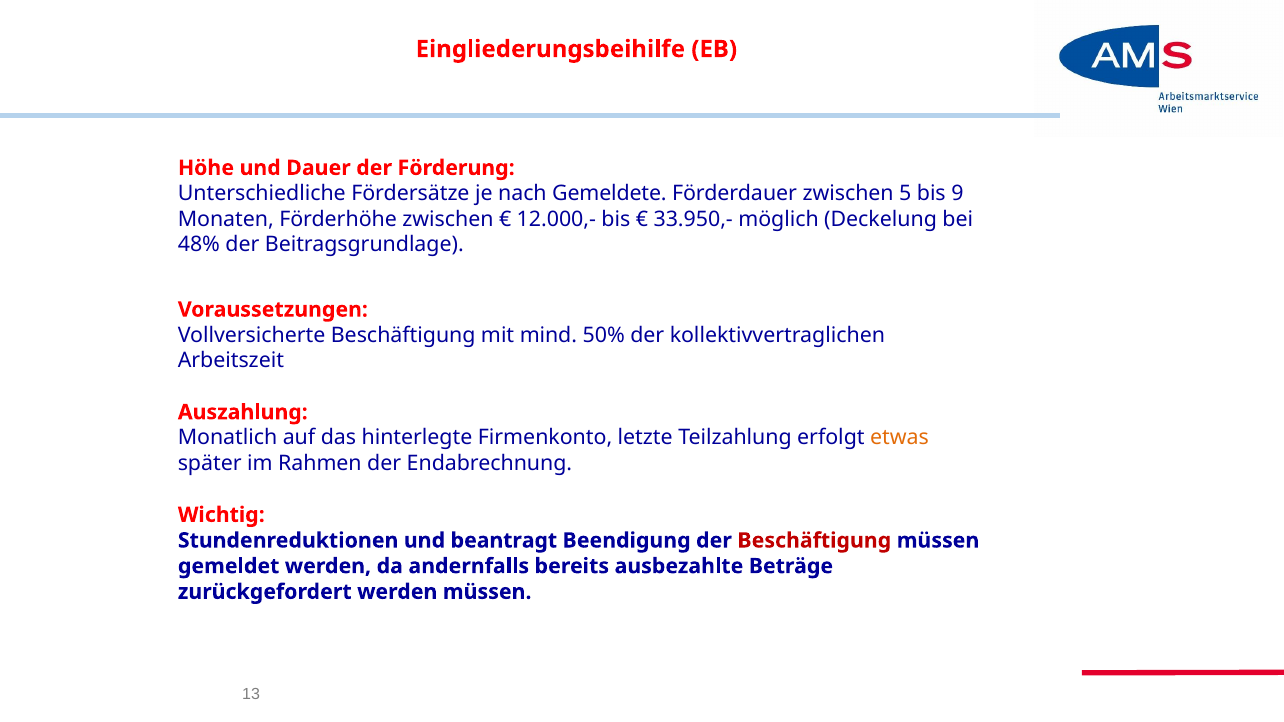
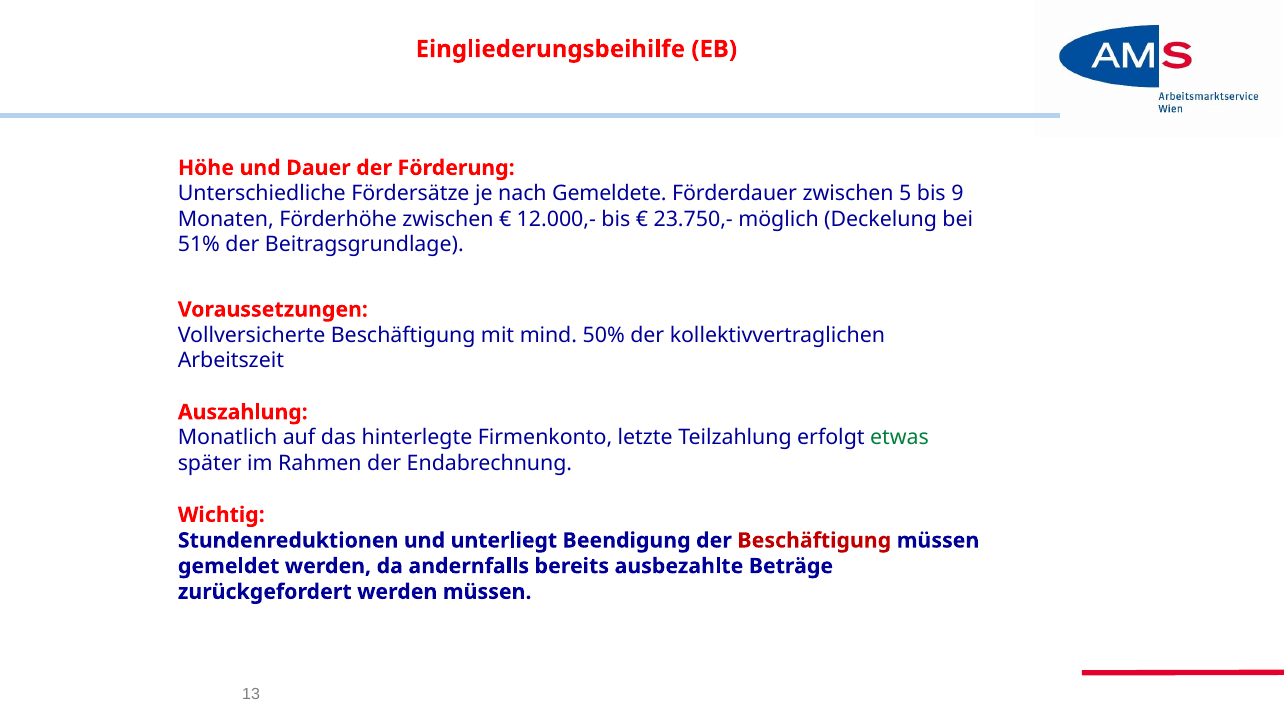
33.950,-: 33.950,- -> 23.750,-
48%: 48% -> 51%
etwas colour: orange -> green
beantragt: beantragt -> unterliegt
